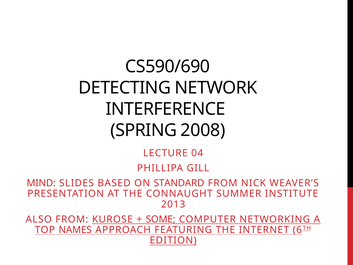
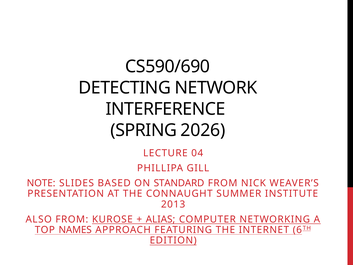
2008: 2008 -> 2026
MIND: MIND -> NOTE
SOME: SOME -> ALIAS
